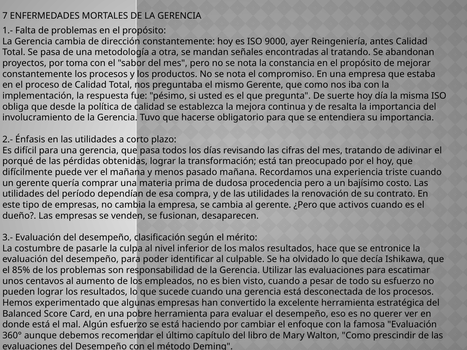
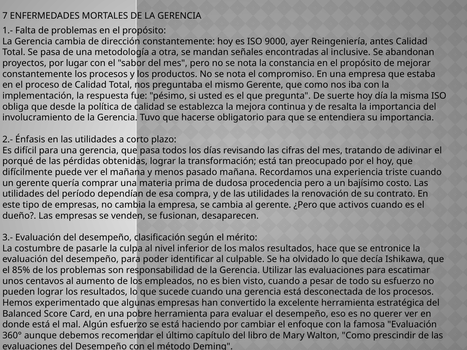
al tratando: tratando -> inclusive
toma: toma -> lugar
